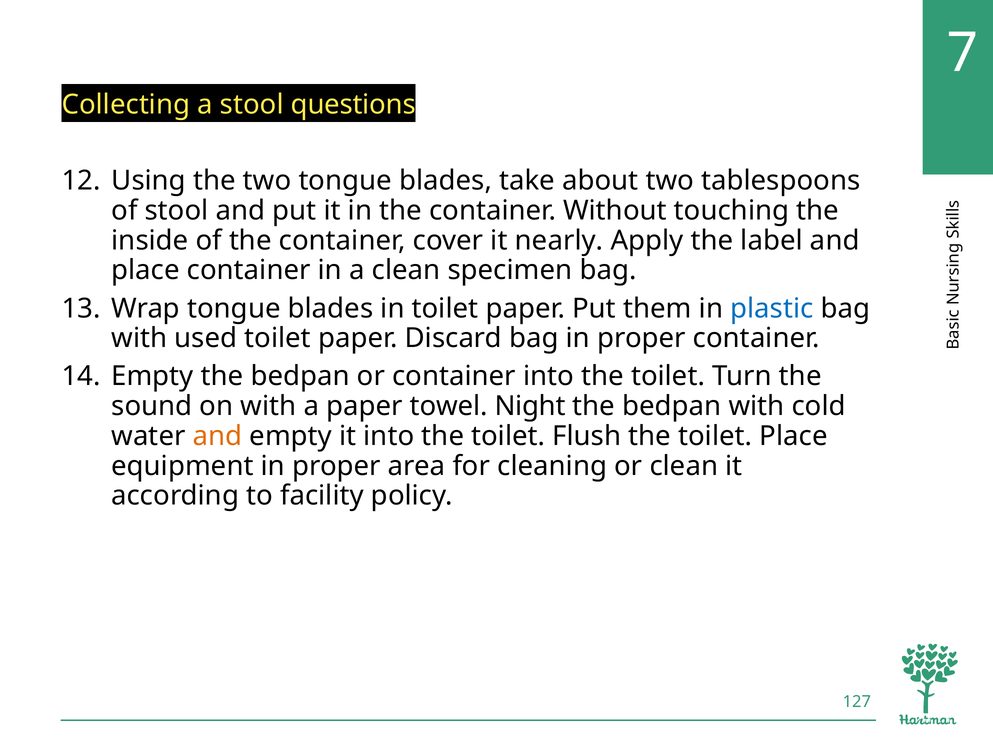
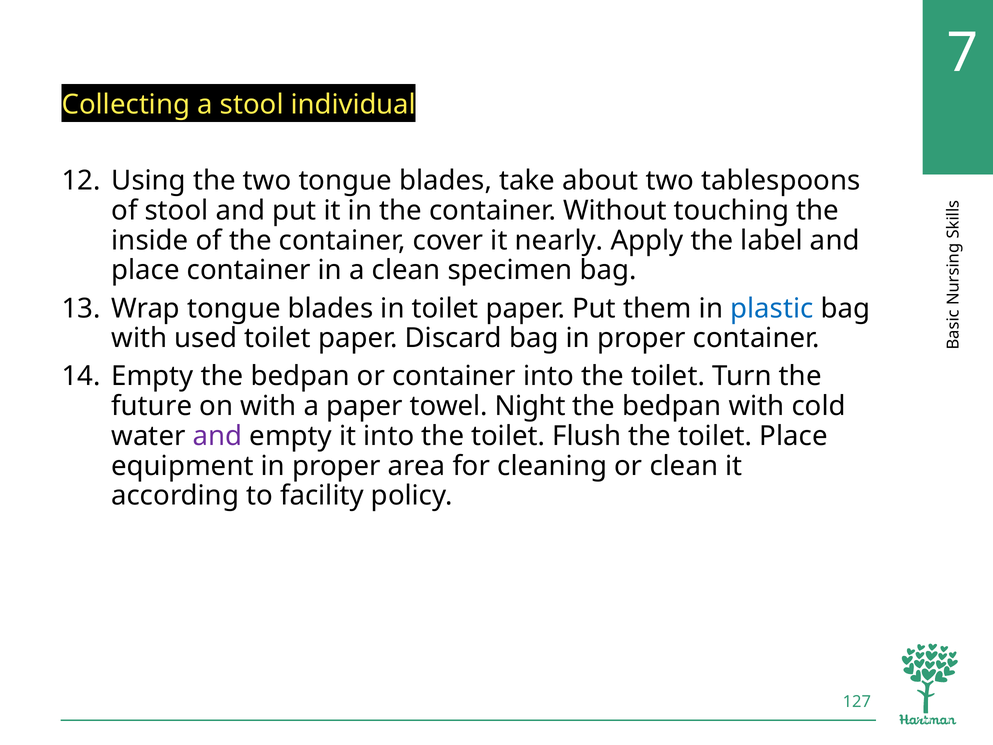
questions: questions -> individual
sound: sound -> future
and at (217, 436) colour: orange -> purple
